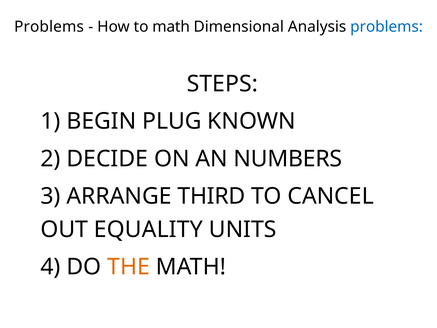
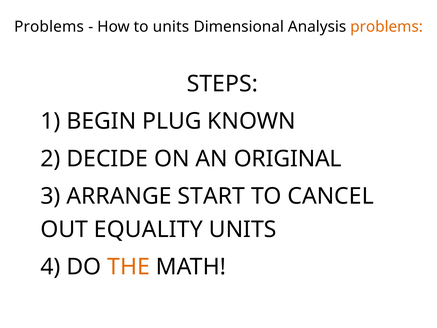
to math: math -> units
problems at (387, 27) colour: blue -> orange
NUMBERS: NUMBERS -> ORIGINAL
THIRD: THIRD -> START
